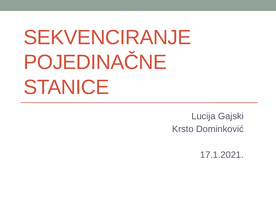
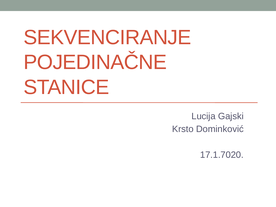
17.1.2021: 17.1.2021 -> 17.1.7020
